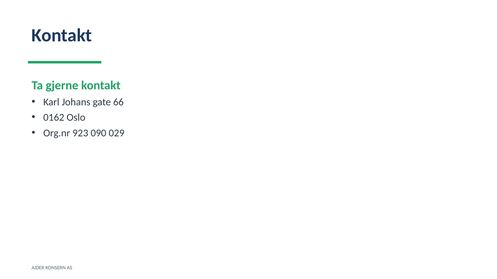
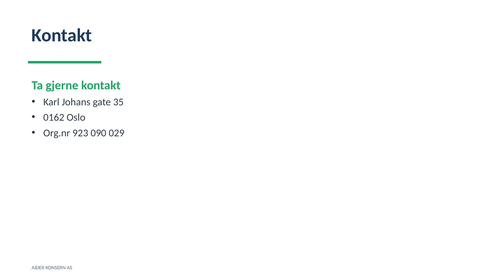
66: 66 -> 35
